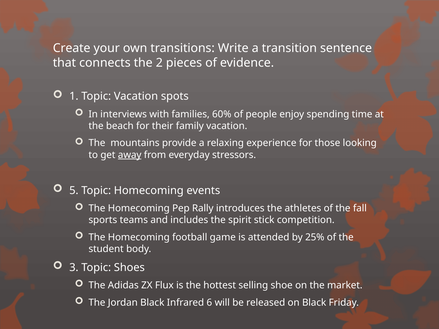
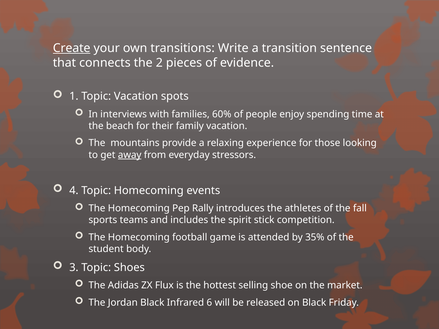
Create underline: none -> present
5: 5 -> 4
25%: 25% -> 35%
